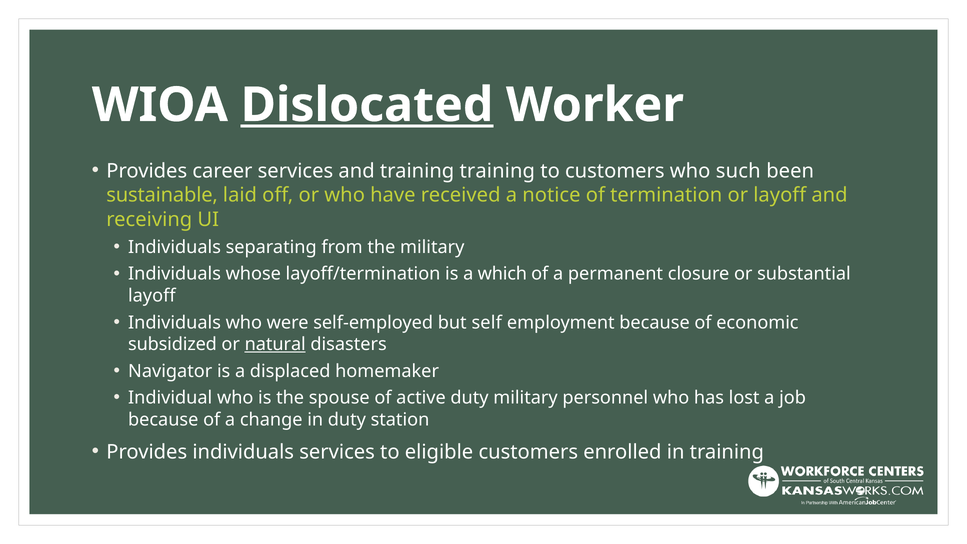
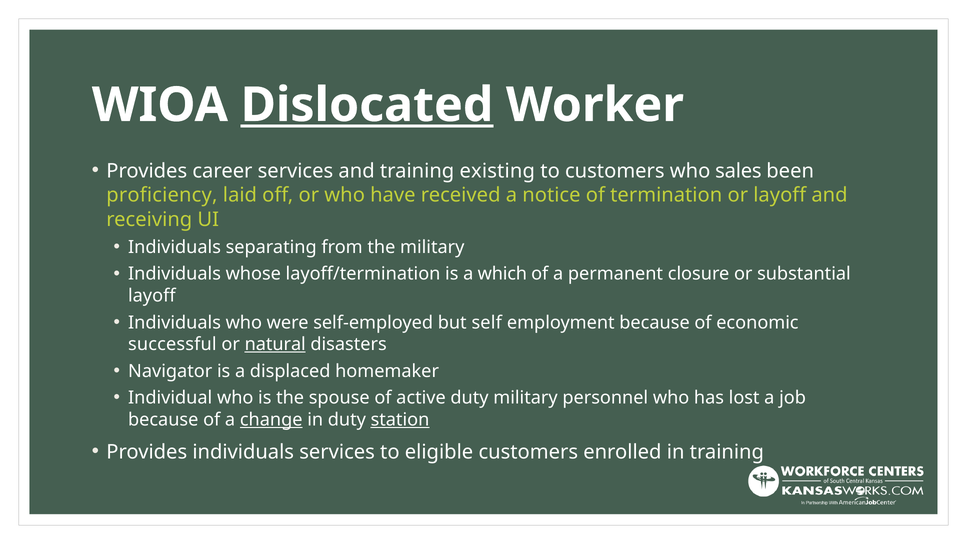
training training: training -> existing
such: such -> sales
sustainable: sustainable -> proficiency
subsidized: subsidized -> successful
change underline: none -> present
station underline: none -> present
